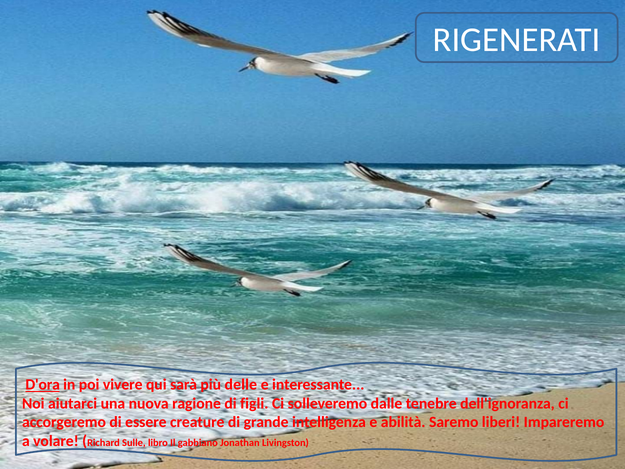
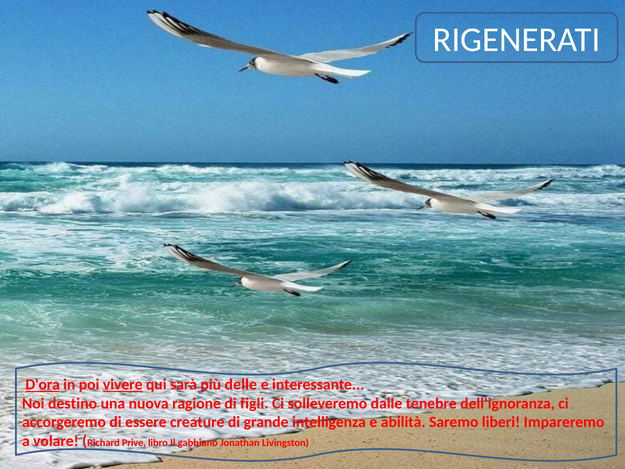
vivere underline: none -> present
aiutarci: aiutarci -> destino
Sulle: Sulle -> Prive
